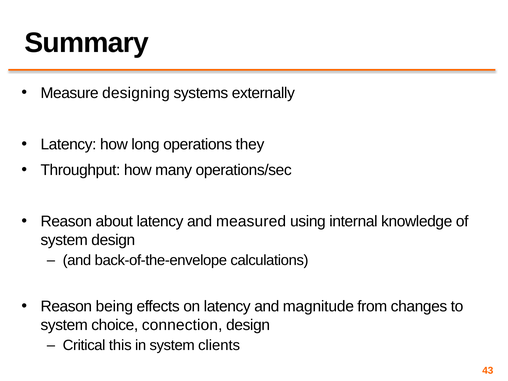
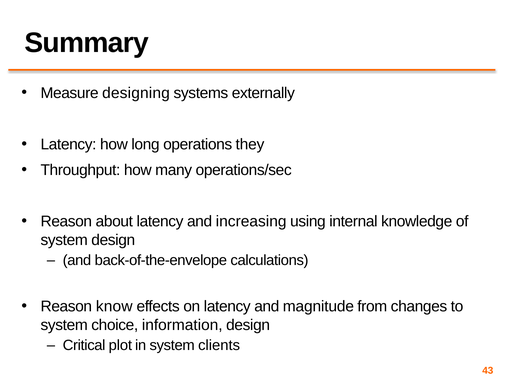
measured: measured -> increasing
being: being -> know
connection: connection -> information
this: this -> plot
